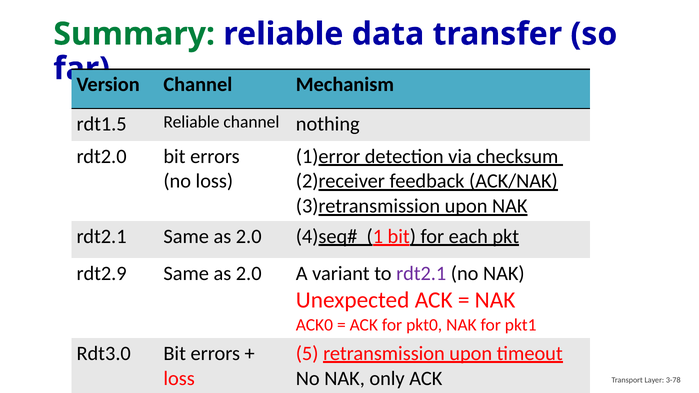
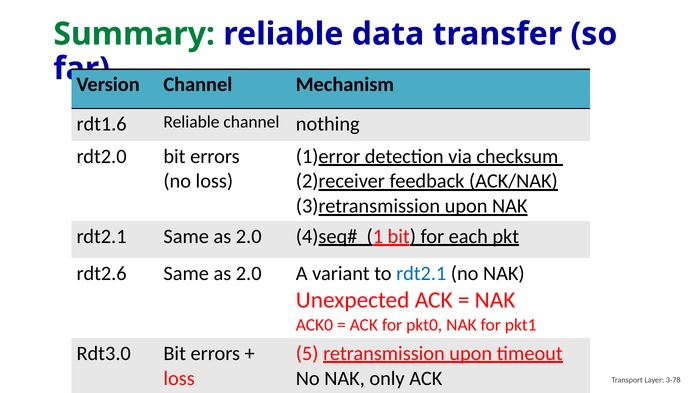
rdt1.5: rdt1.5 -> rdt1.6
rdt2.9: rdt2.9 -> rdt2.6
rdt2.1 at (421, 274) colour: purple -> blue
